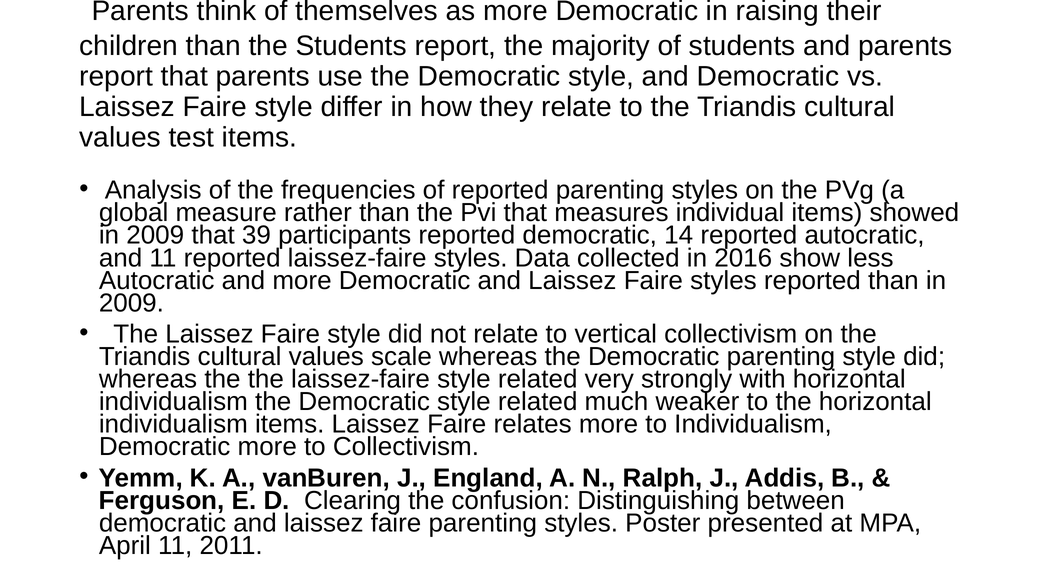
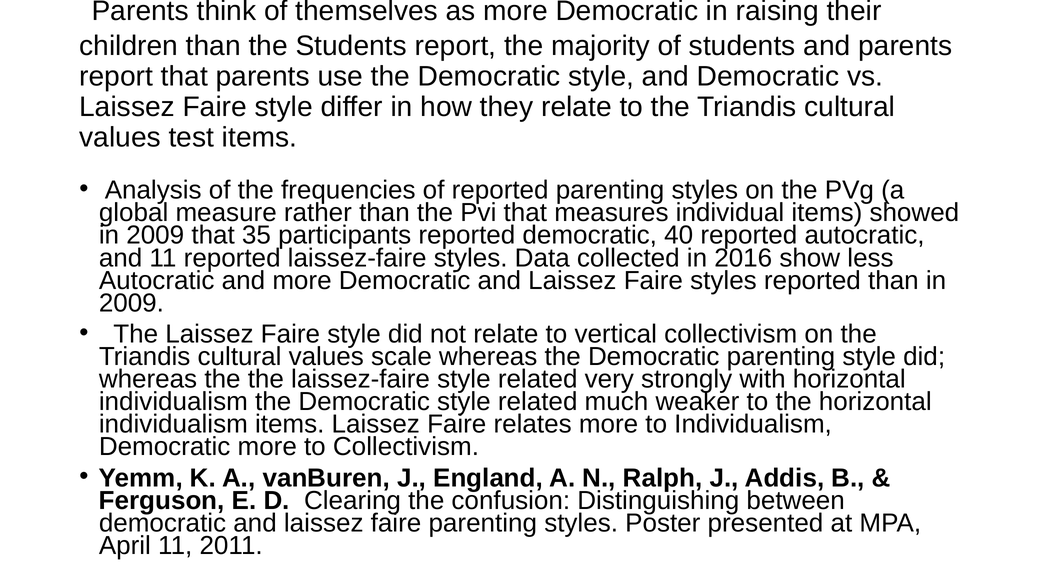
39: 39 -> 35
14: 14 -> 40
